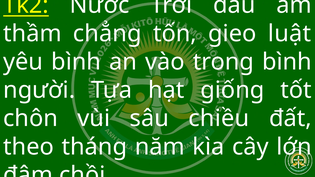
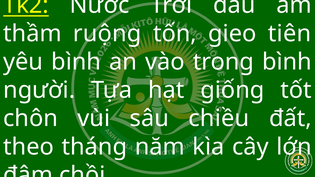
chẳng: chẳng -> ruộng
luật: luật -> tiên
